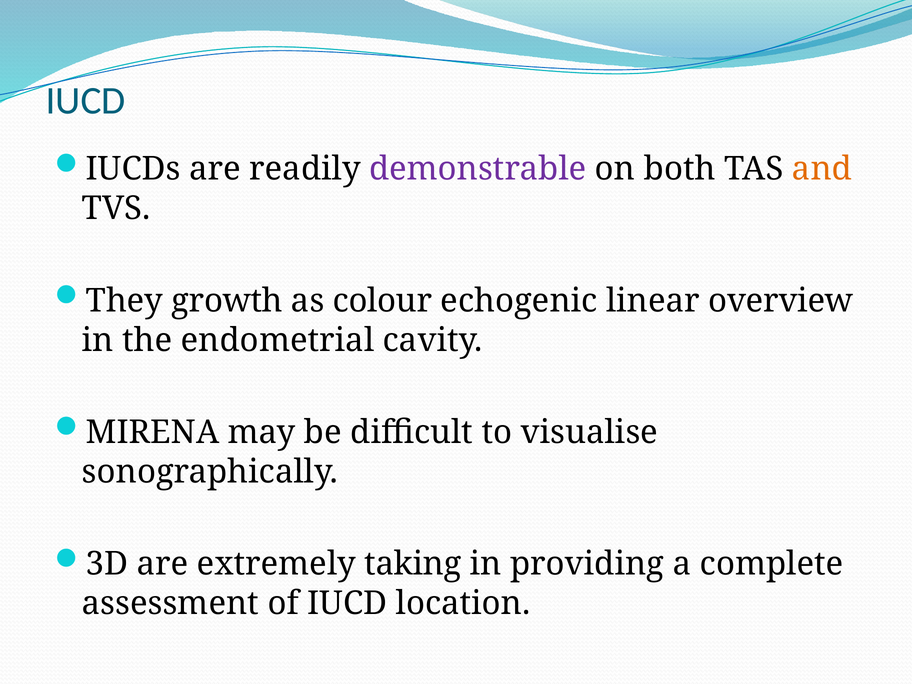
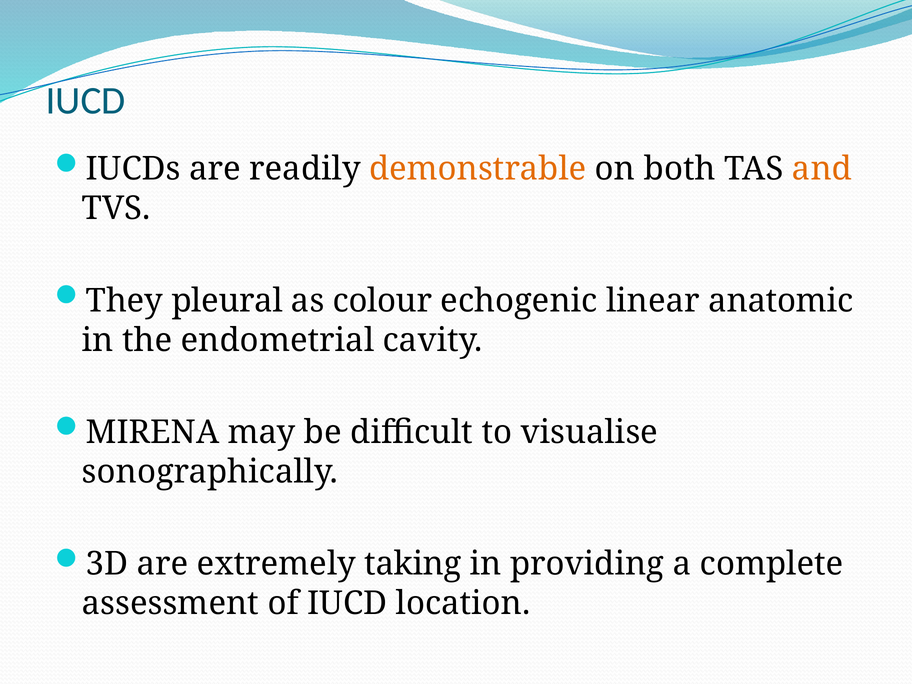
demonstrable colour: purple -> orange
growth: growth -> pleural
overview: overview -> anatomic
